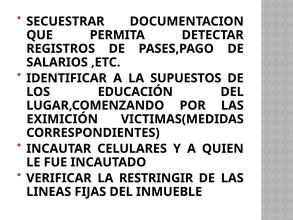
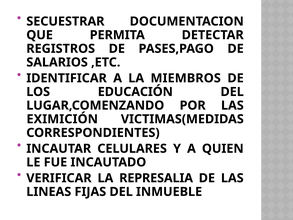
SUPUESTOS: SUPUESTOS -> MIEMBROS
RESTRINGIR: RESTRINGIR -> REPRESALIA
